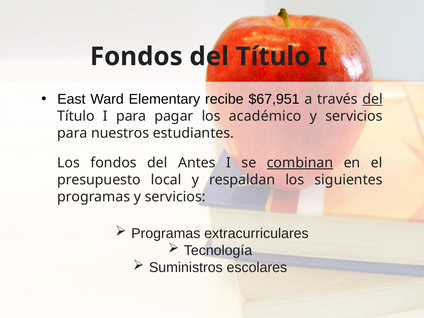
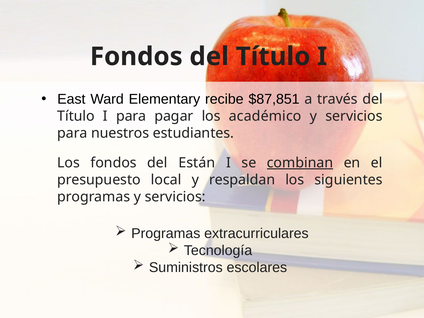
$67,951: $67,951 -> $87,851
del at (373, 99) underline: present -> none
Antes: Antes -> Están
